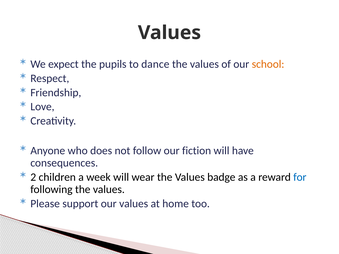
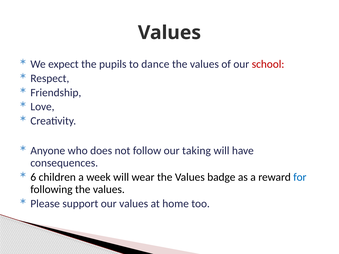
school colour: orange -> red
fiction: fiction -> taking
2: 2 -> 6
